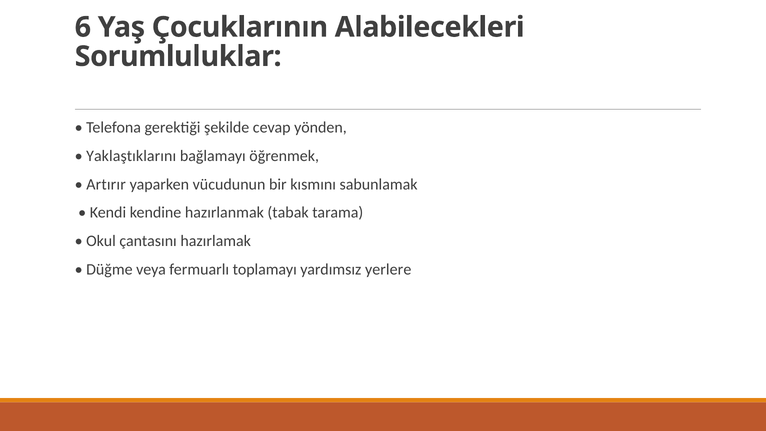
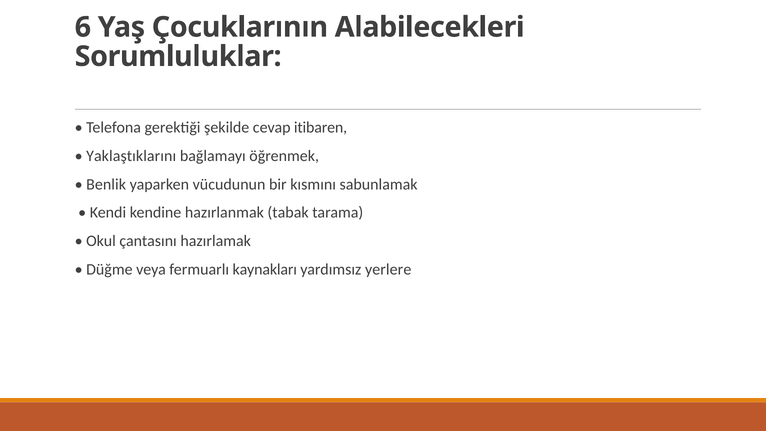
yönden: yönden -> itibaren
Artırır: Artırır -> Benlik
toplamayı: toplamayı -> kaynakları
